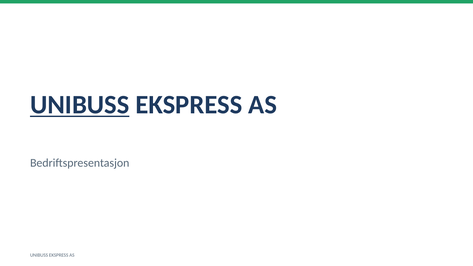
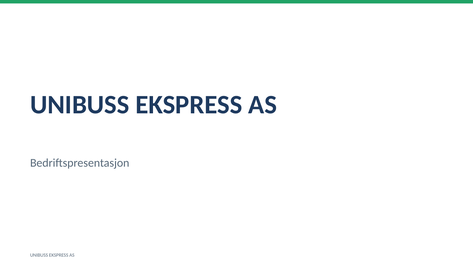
UNIBUSS at (80, 105) underline: present -> none
